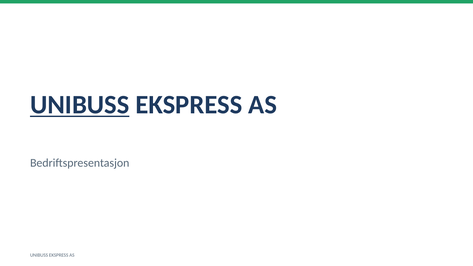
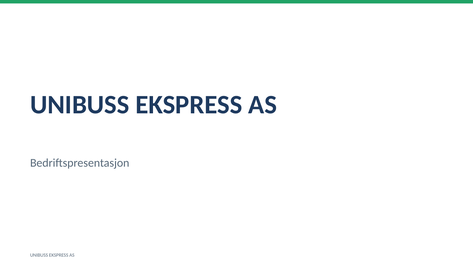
UNIBUSS at (80, 105) underline: present -> none
